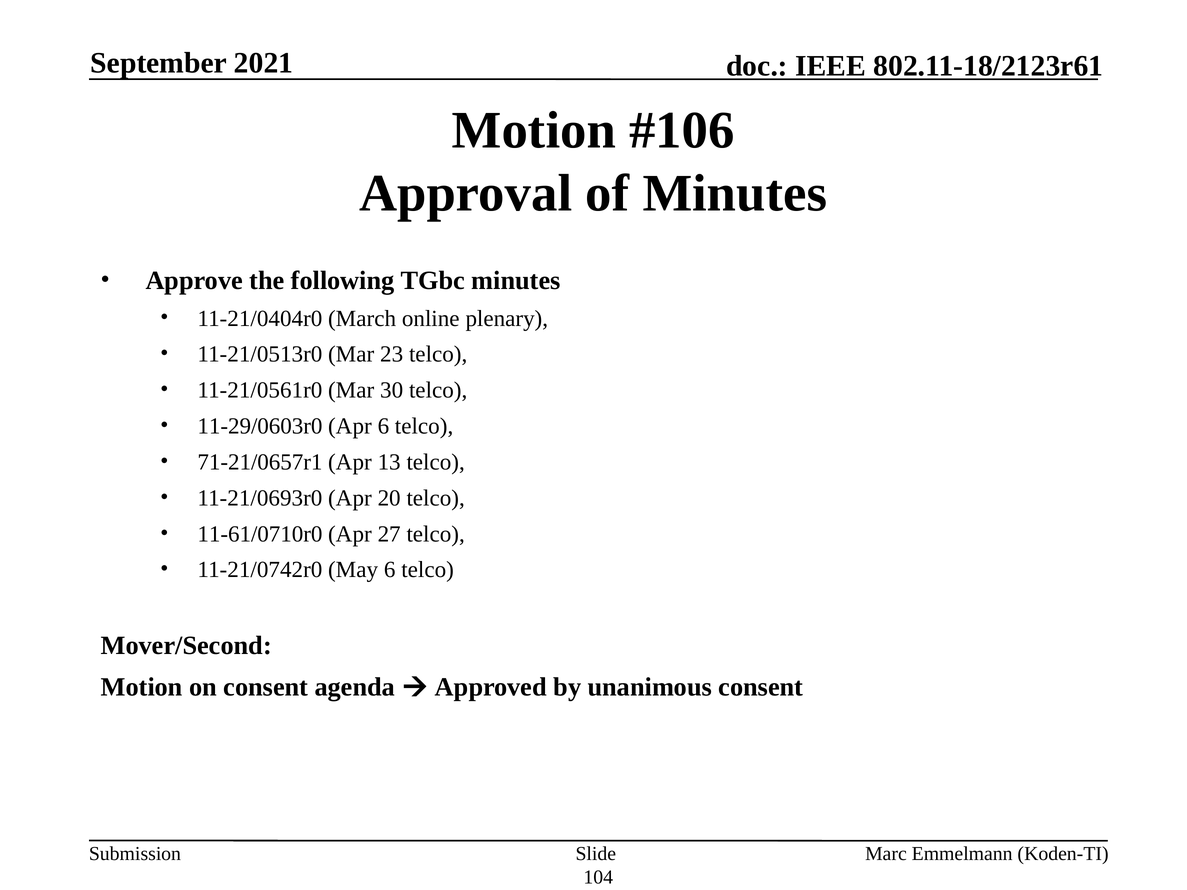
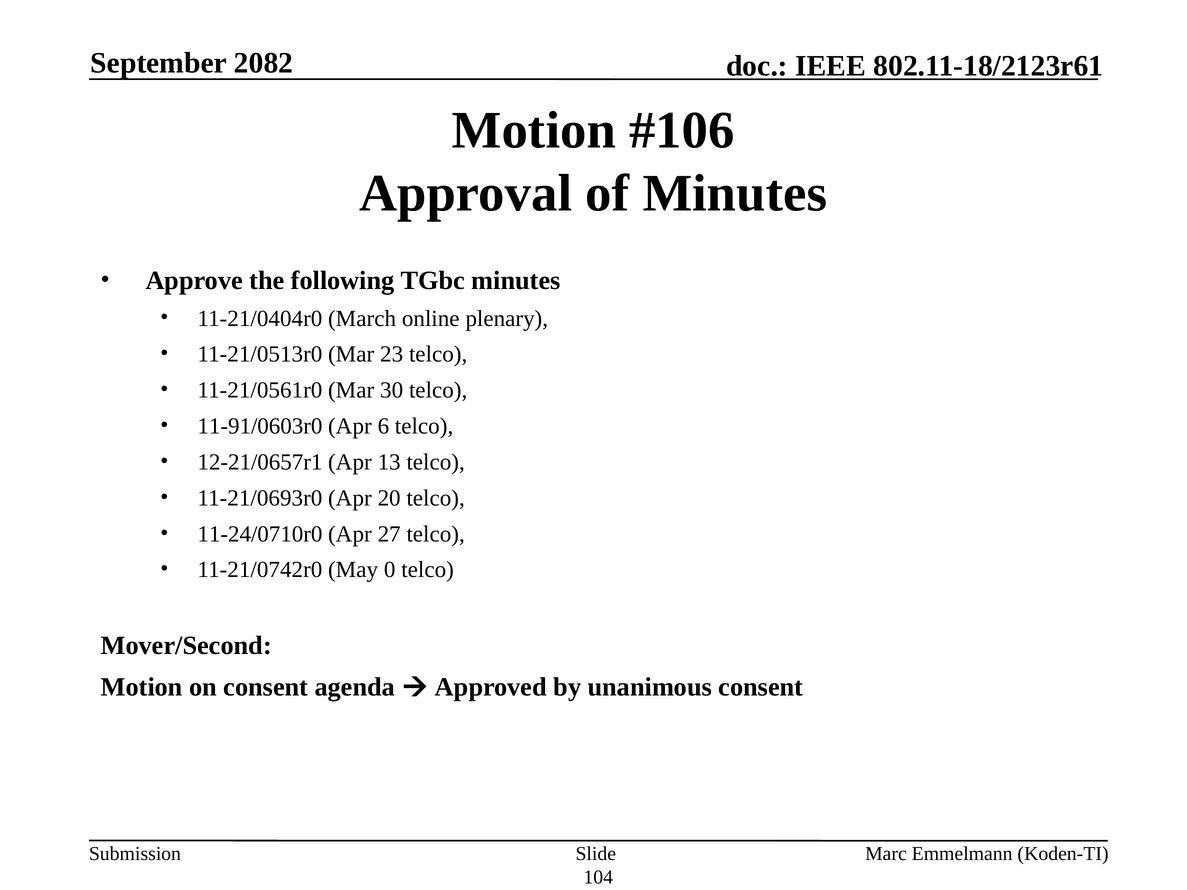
2021: 2021 -> 2082
11-29/0603r0: 11-29/0603r0 -> 11-91/0603r0
71-21/0657r1: 71-21/0657r1 -> 12-21/0657r1
11-61/0710r0: 11-61/0710r0 -> 11-24/0710r0
May 6: 6 -> 0
